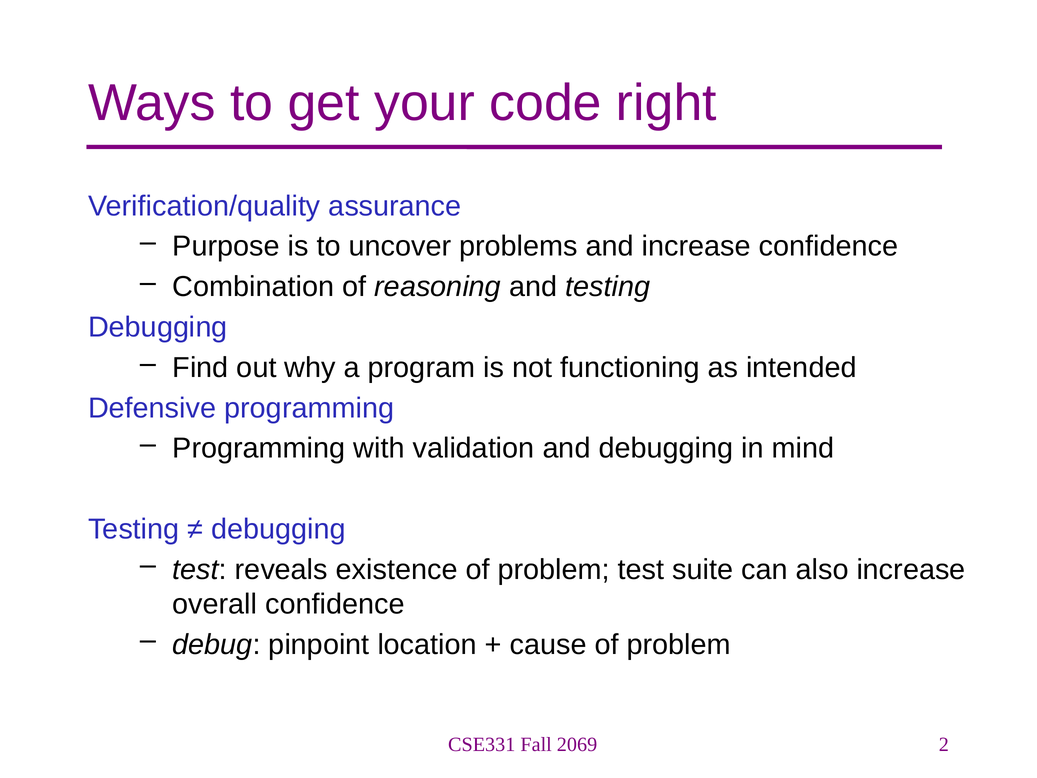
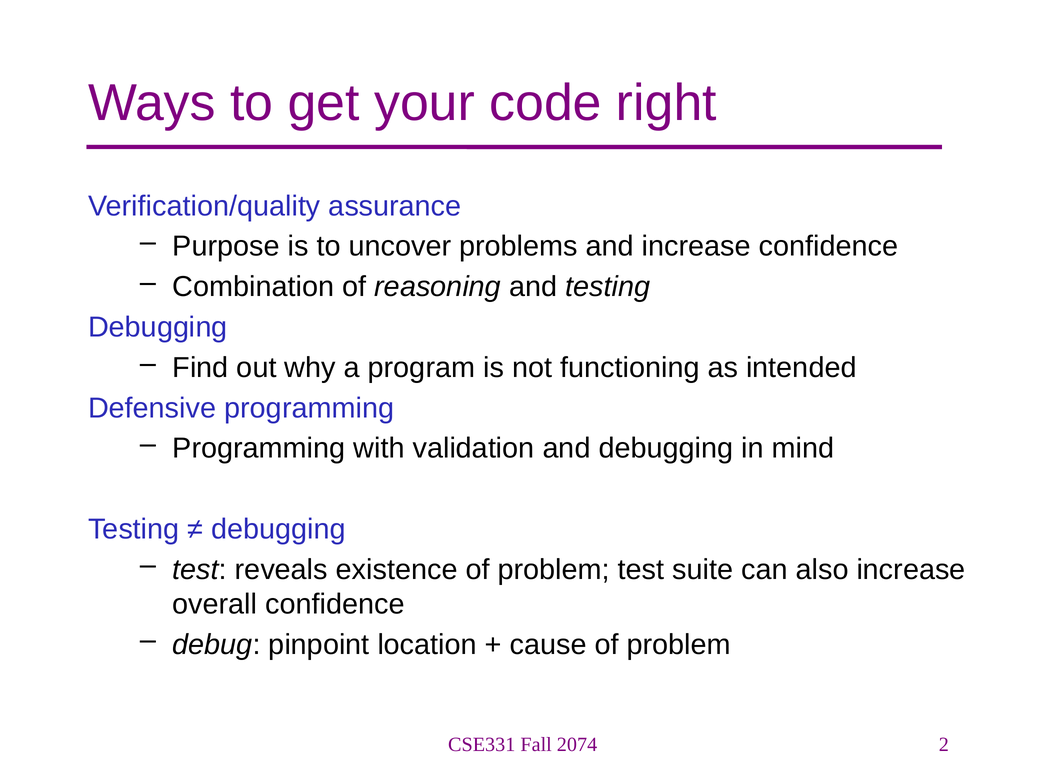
2069: 2069 -> 2074
